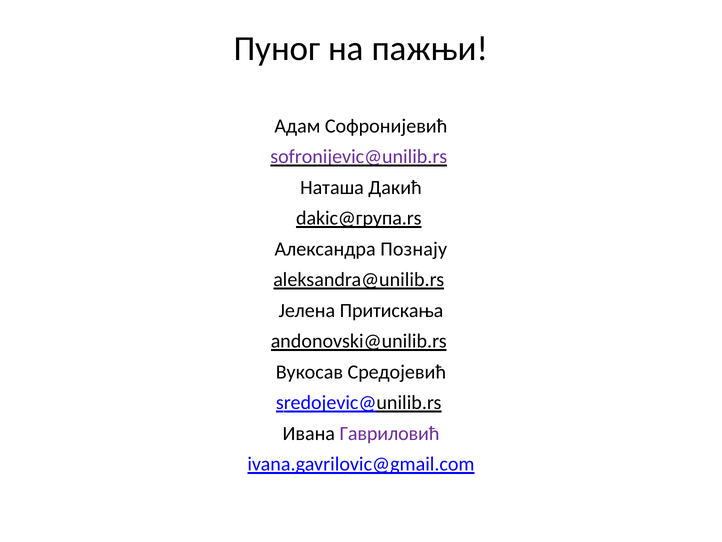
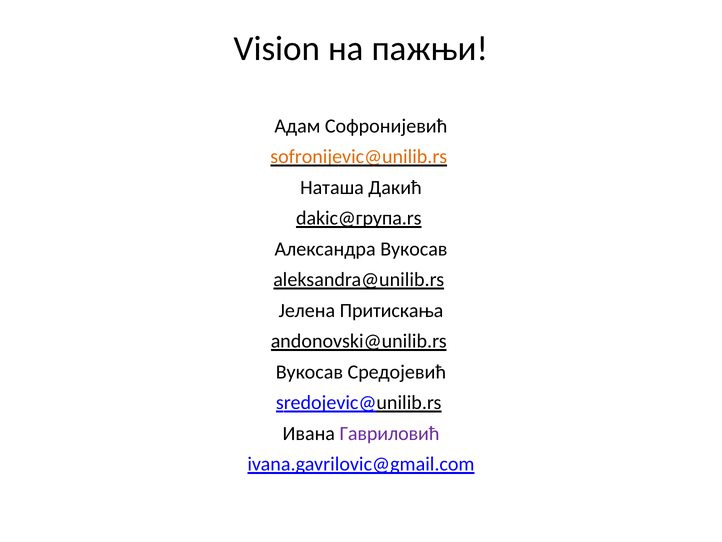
Пуног: Пуног -> Vision
sofronijevic@unilib.rs colour: purple -> orange
Александра Познају: Познају -> Вукосав
